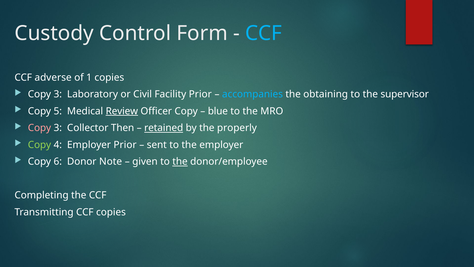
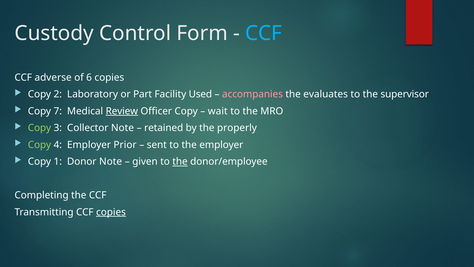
1: 1 -> 6
3 at (58, 94): 3 -> 2
Civil: Civil -> Part
Facility Prior: Prior -> Used
accompanies colour: light blue -> pink
obtaining: obtaining -> evaluates
5: 5 -> 7
blue: blue -> wait
Copy at (39, 128) colour: pink -> light green
Collector Then: Then -> Note
retained underline: present -> none
6: 6 -> 1
copies at (111, 212) underline: none -> present
